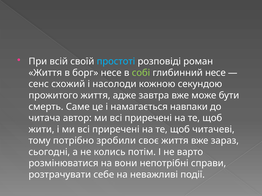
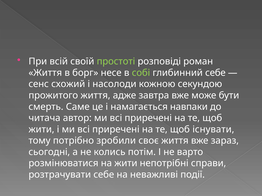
простоті colour: light blue -> light green
глибинний несе: несе -> себе
читачеві: читачеві -> існувати
на вони: вони -> жити
